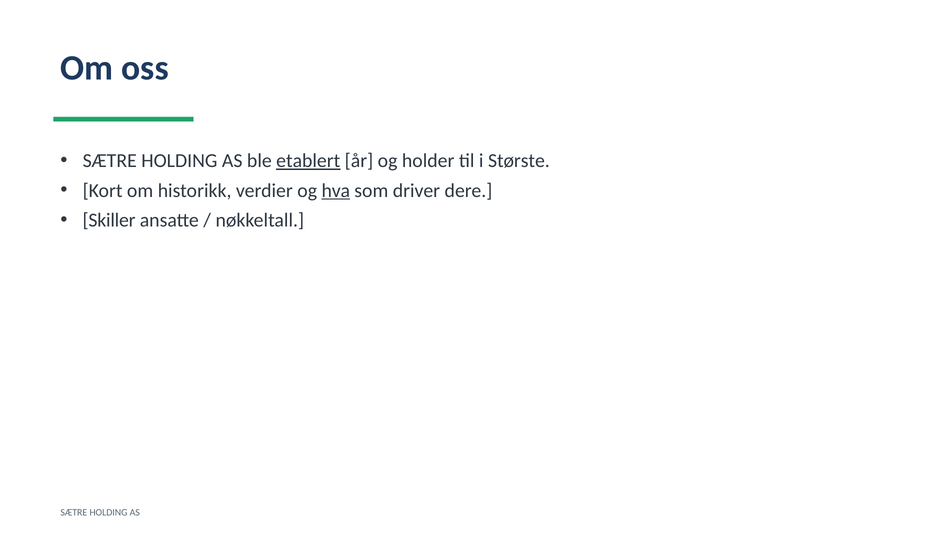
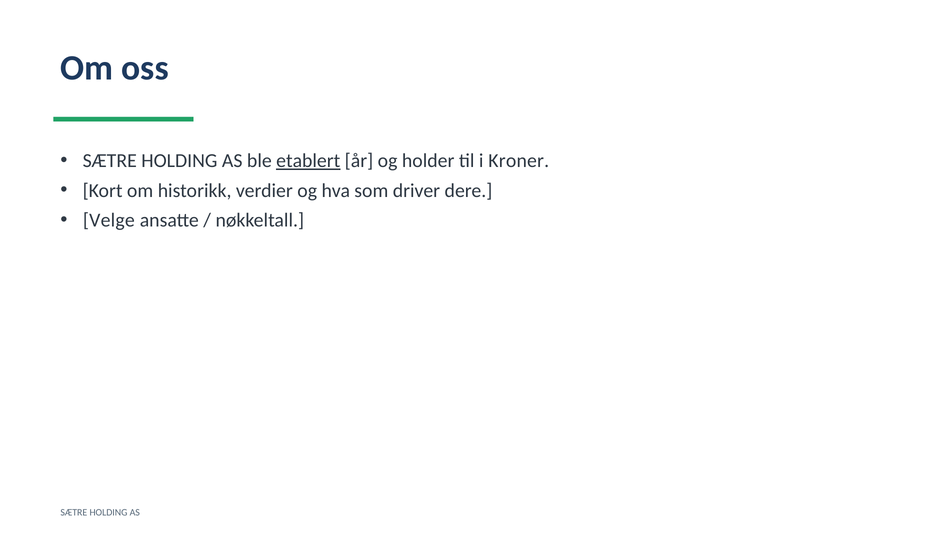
Største: Største -> Kroner
hva underline: present -> none
Skiller: Skiller -> Velge
